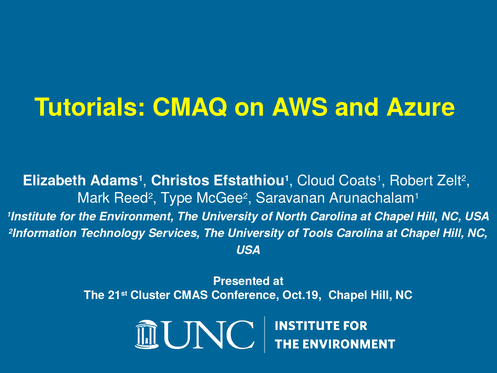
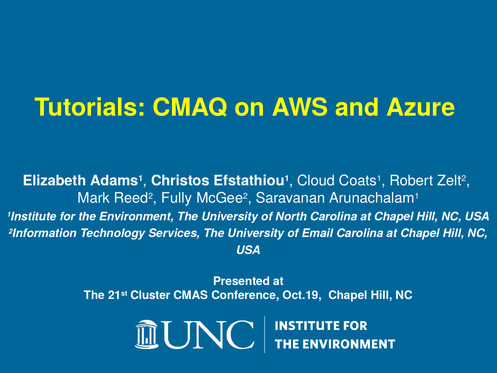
Type: Type -> Fully
Tools: Tools -> Email
